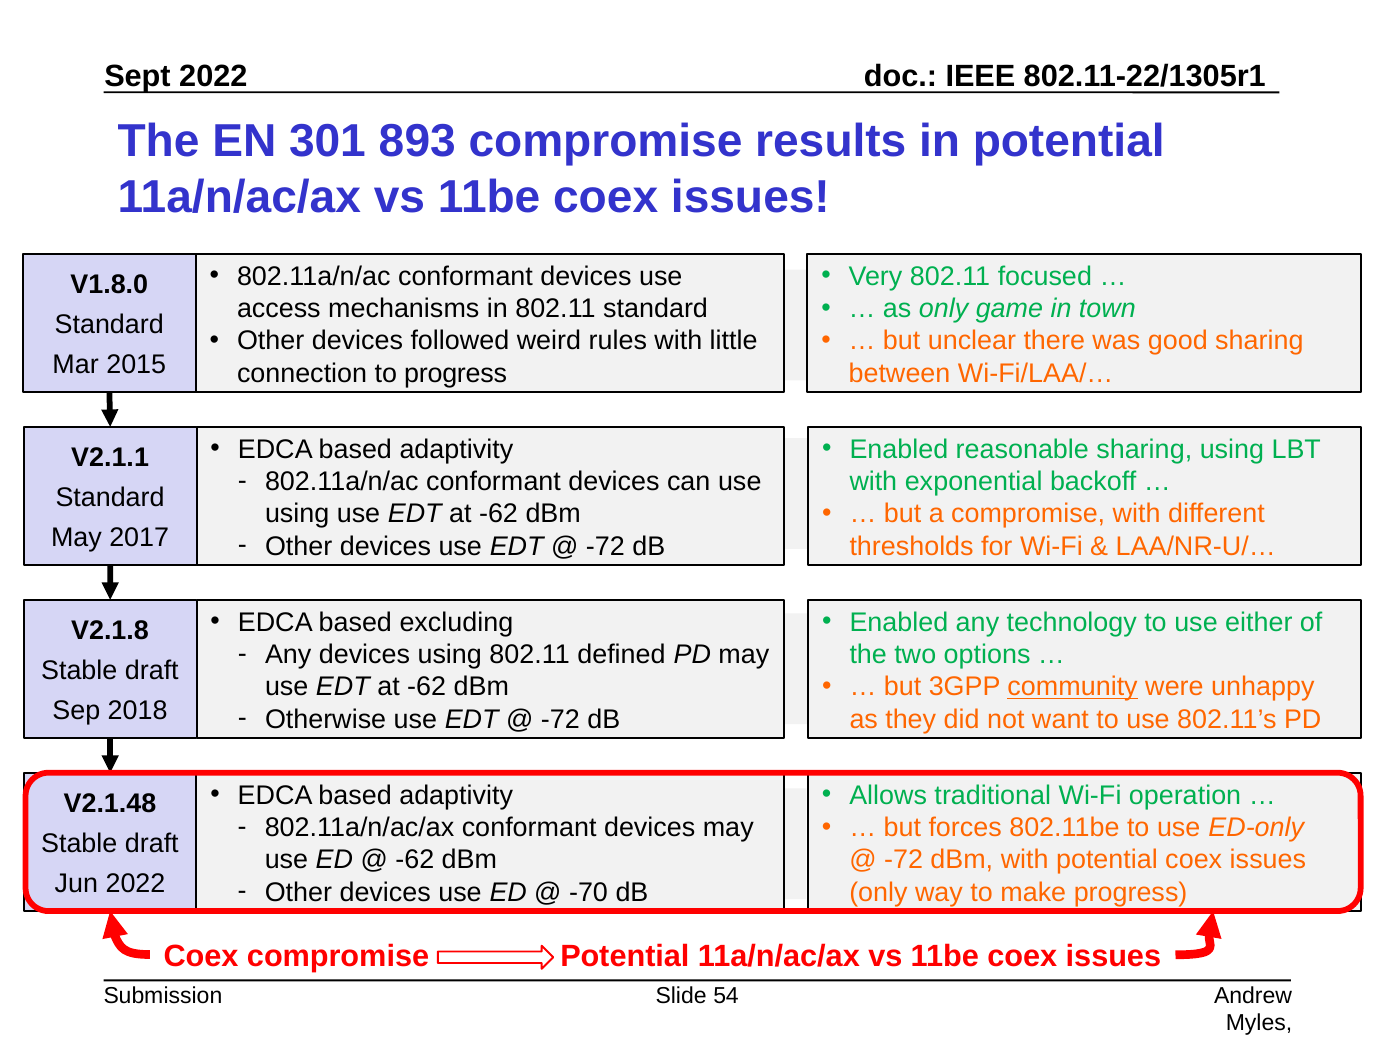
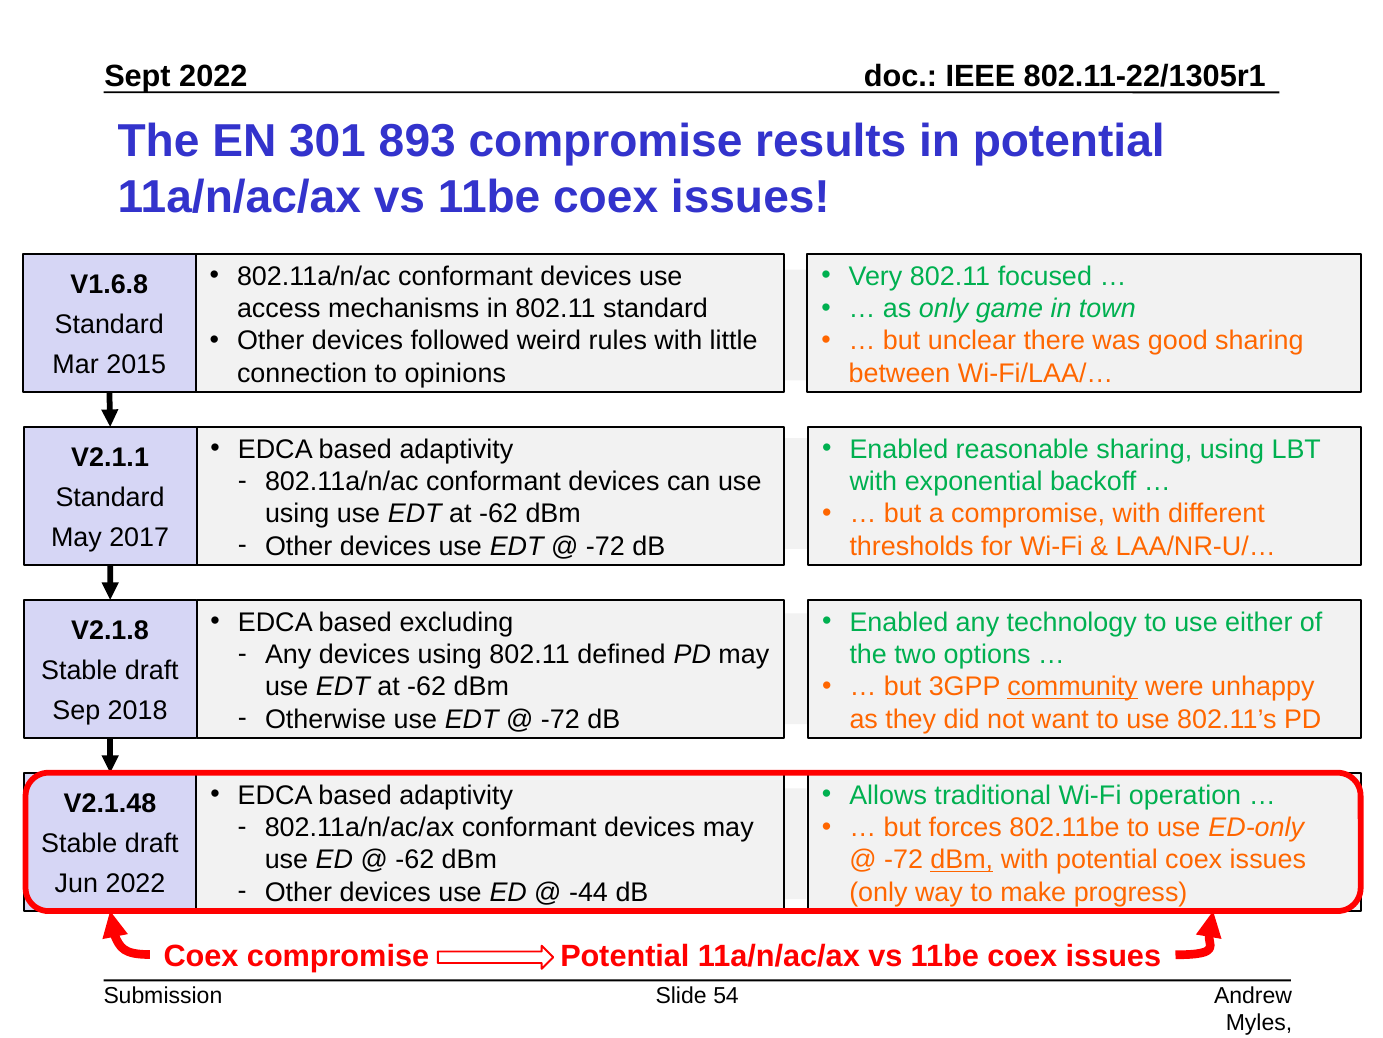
V1.8.0: V1.8.0 -> V1.6.8
to progress: progress -> opinions
dBm at (962, 859) underline: none -> present
-70: -70 -> -44
